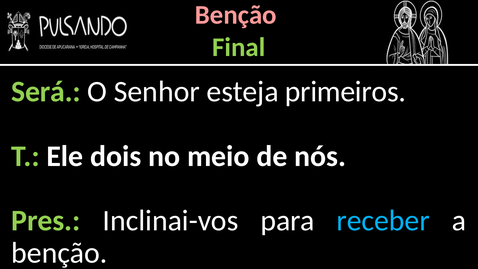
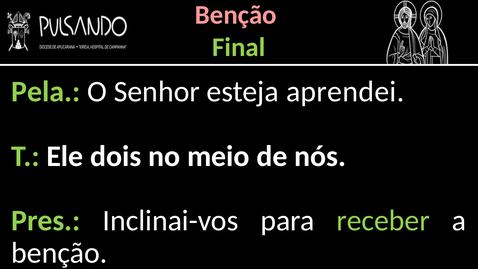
Será: Será -> Pela
primeiros: primeiros -> aprendei
receber colour: light blue -> light green
